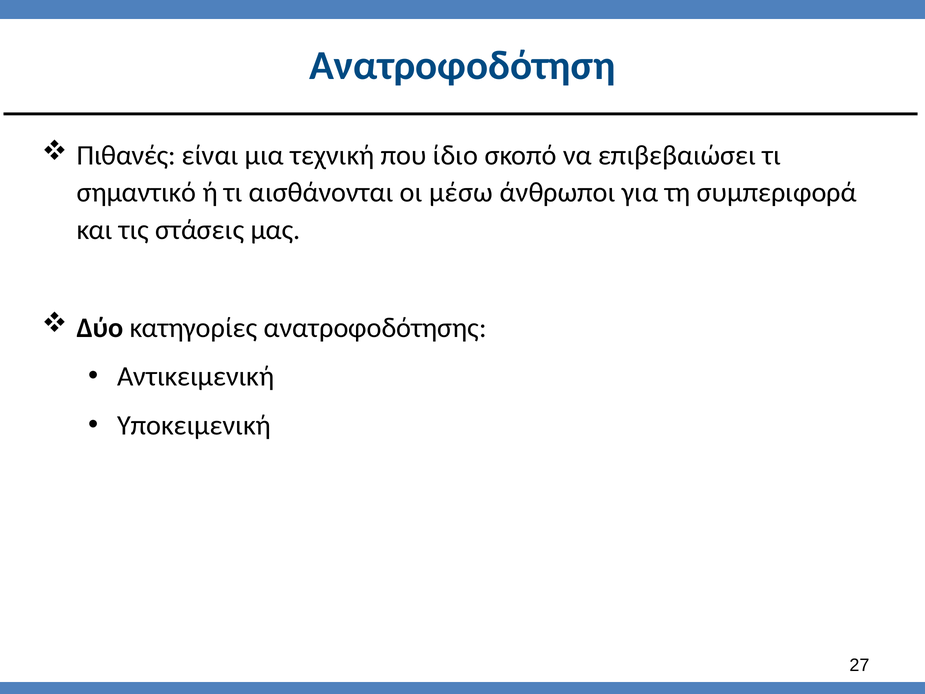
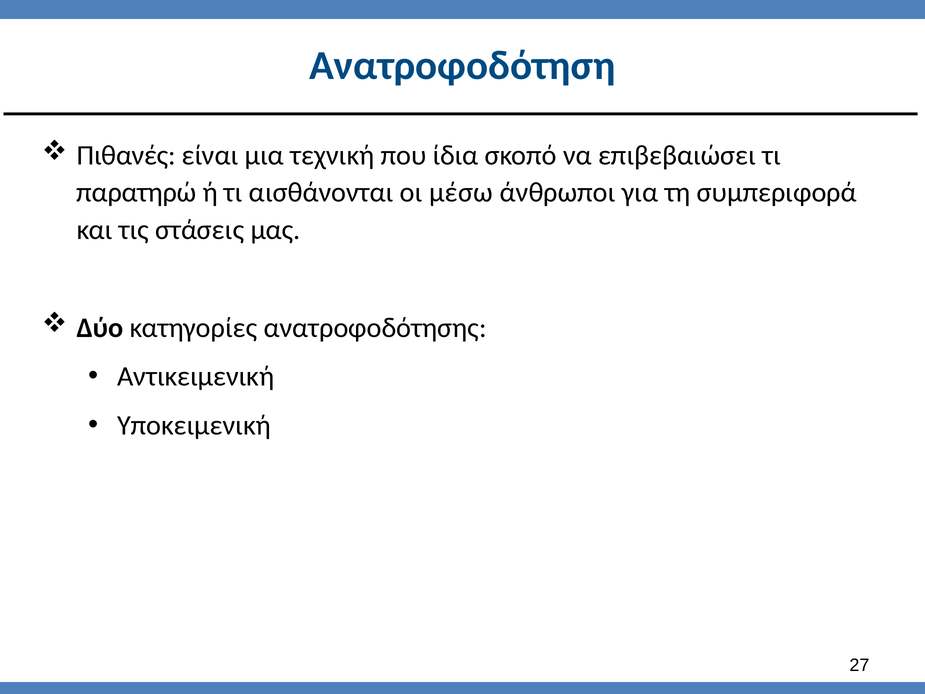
ίδιο: ίδιο -> ίδια
σημαντικό: σημαντικό -> παρατηρώ
